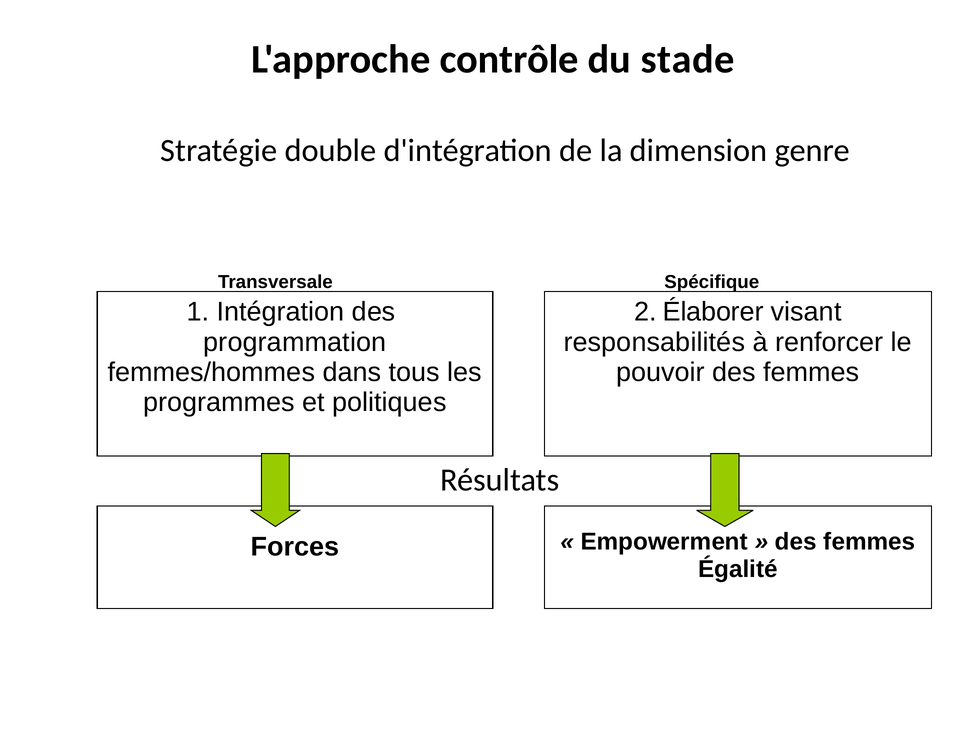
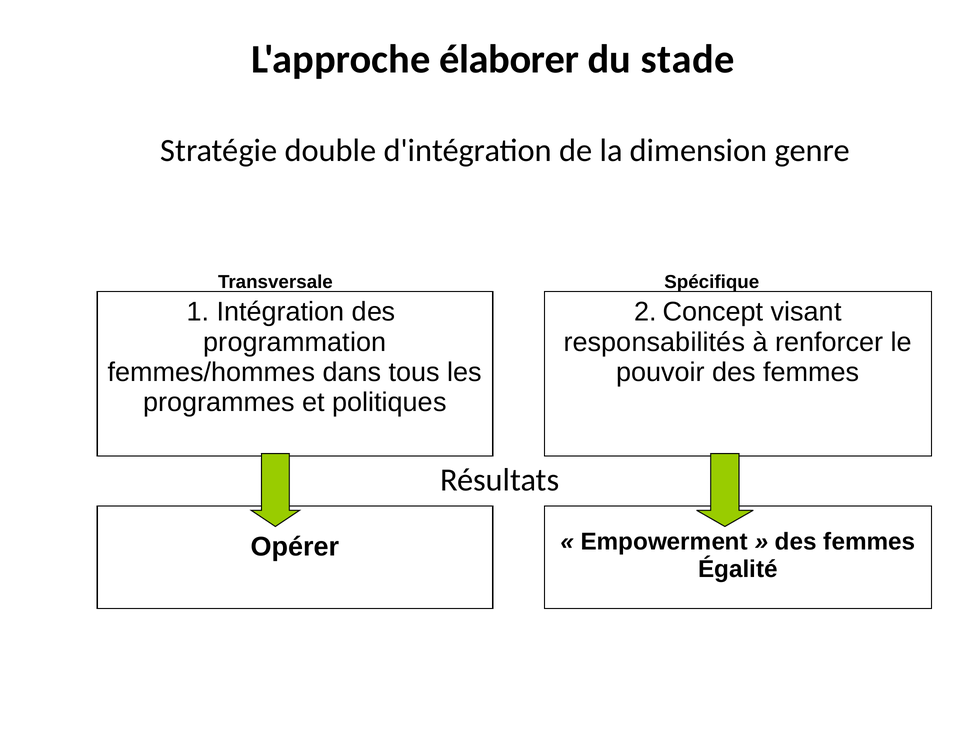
contrôle: contrôle -> élaborer
Élaborer: Élaborer -> Concept
Forces: Forces -> Opérer
